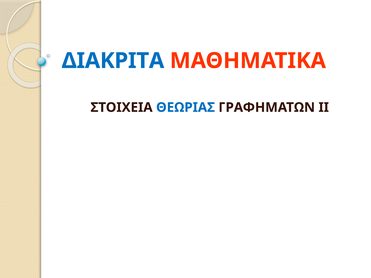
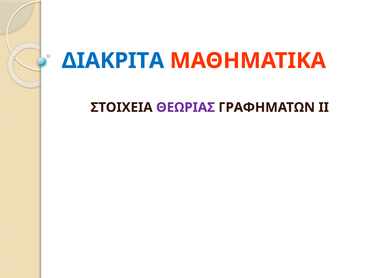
ΘΕΩΡΙΑΣ colour: blue -> purple
